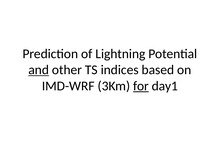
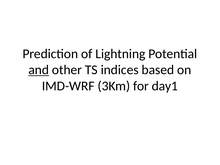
for underline: present -> none
